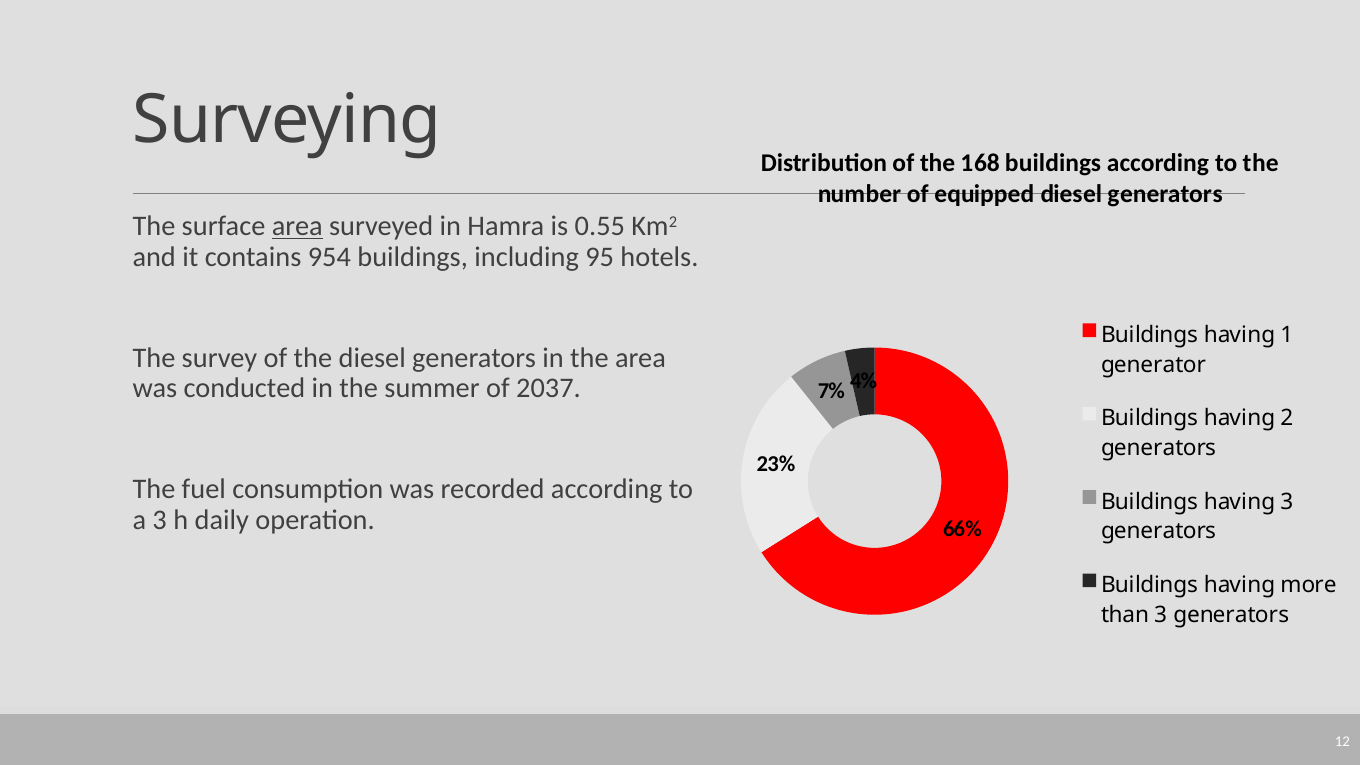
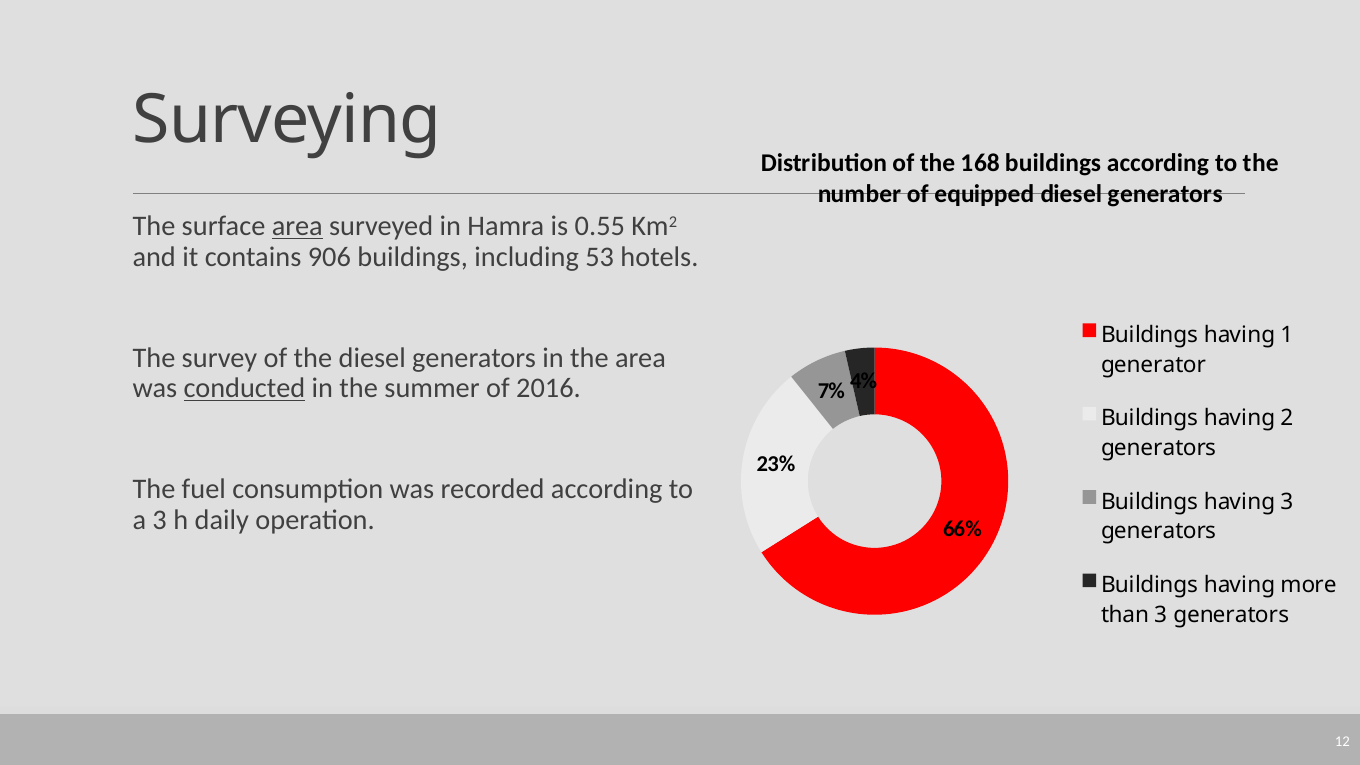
954: 954 -> 906
95: 95 -> 53
conducted underline: none -> present
2037: 2037 -> 2016
